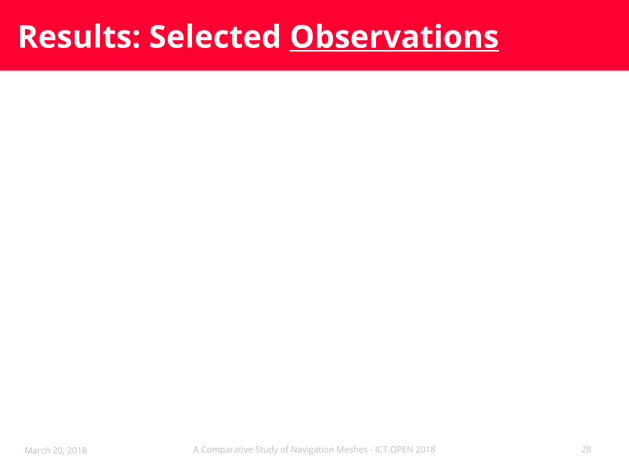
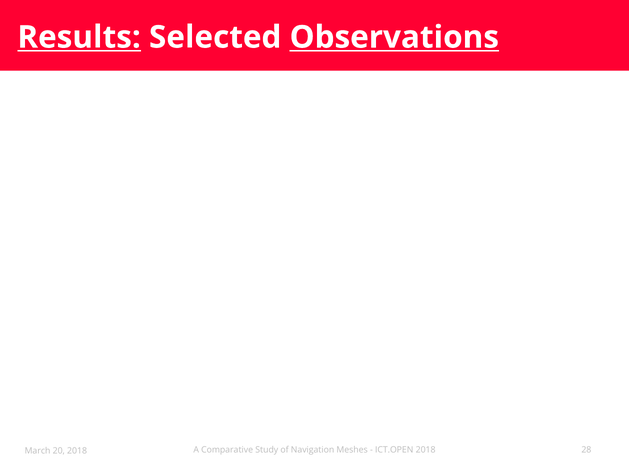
Results underline: none -> present
